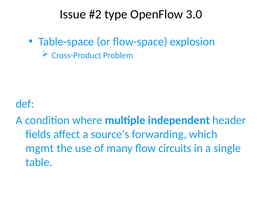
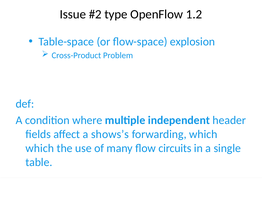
3.0: 3.0 -> 1.2
source’s: source’s -> shows’s
mgmt at (40, 148): mgmt -> which
